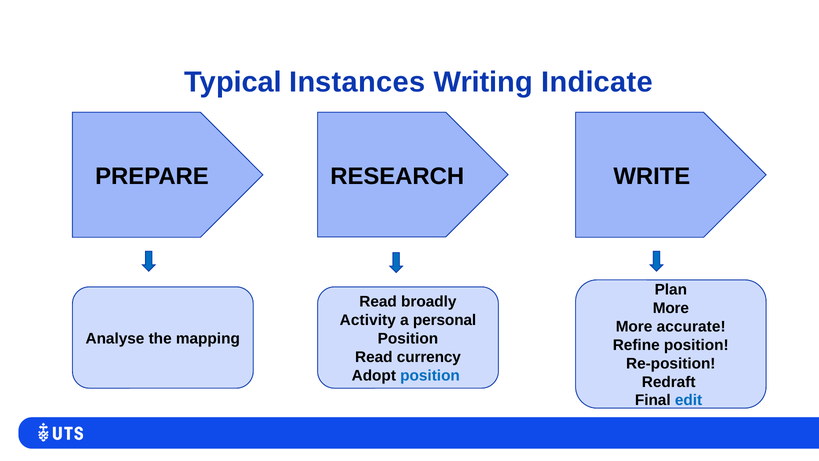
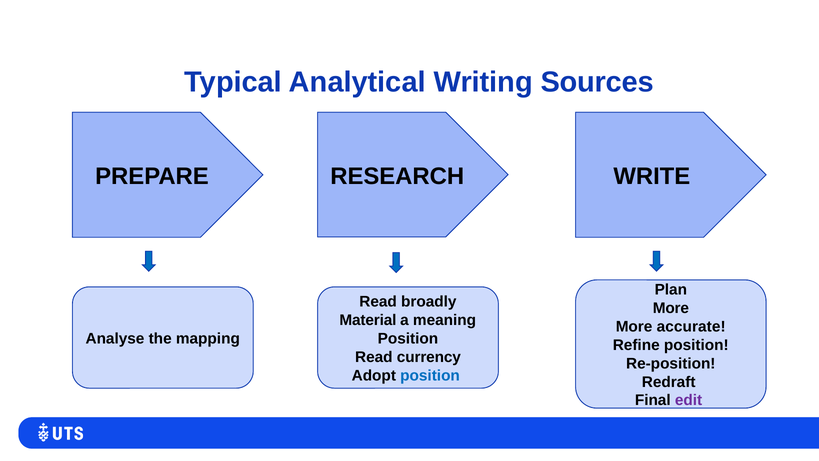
Instances: Instances -> Analytical
Indicate: Indicate -> Sources
Activity: Activity -> Material
personal: personal -> meaning
edit colour: blue -> purple
